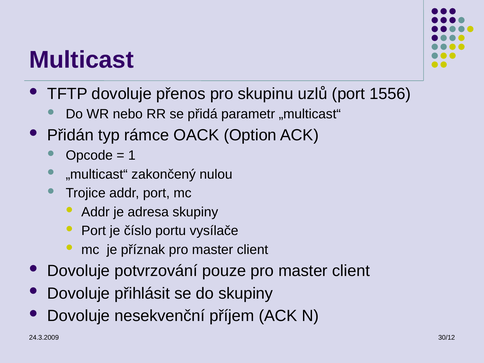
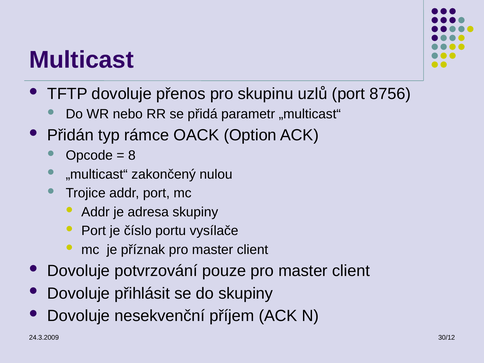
1556: 1556 -> 8756
1: 1 -> 8
